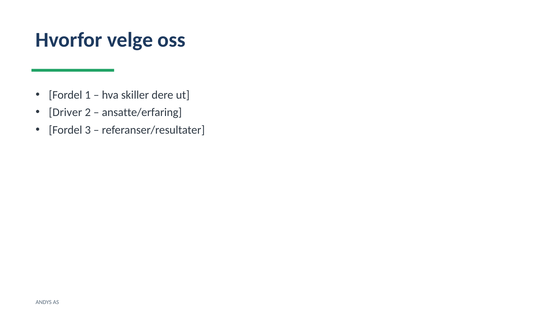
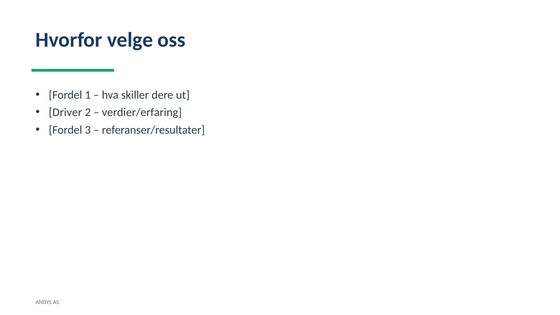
ansatte/erfaring: ansatte/erfaring -> verdier/erfaring
